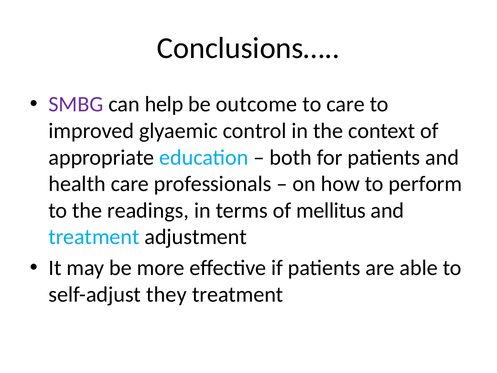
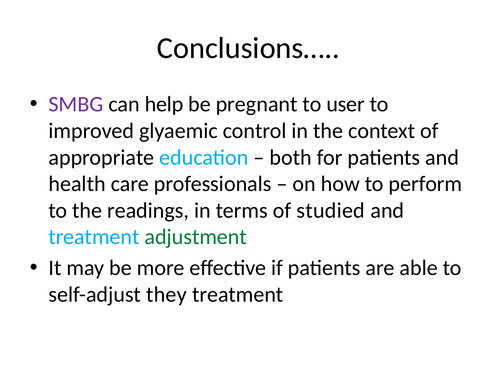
outcome: outcome -> pregnant
to care: care -> user
mellitus: mellitus -> studied
adjustment colour: black -> green
